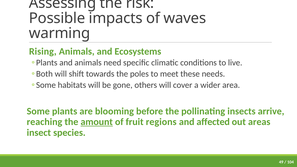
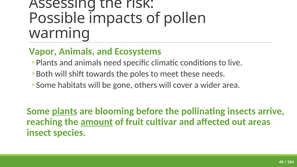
waves: waves -> pollen
Rising: Rising -> Vapor
plants underline: none -> present
regions: regions -> cultivar
